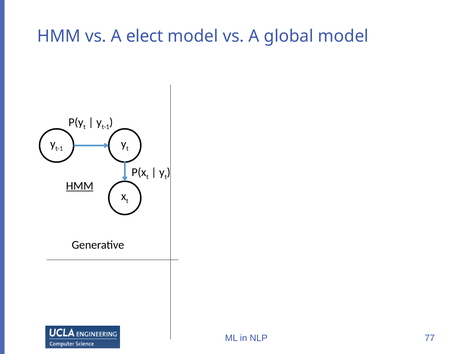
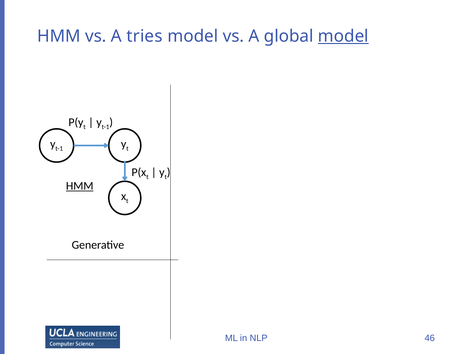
elect: elect -> tries
model at (343, 36) underline: none -> present
77: 77 -> 46
